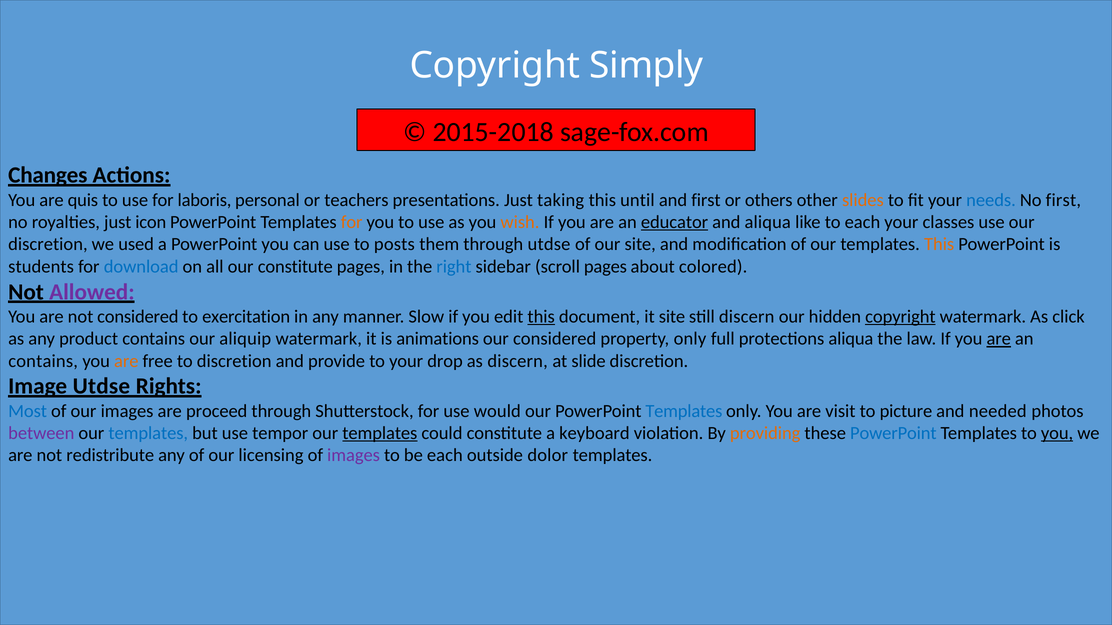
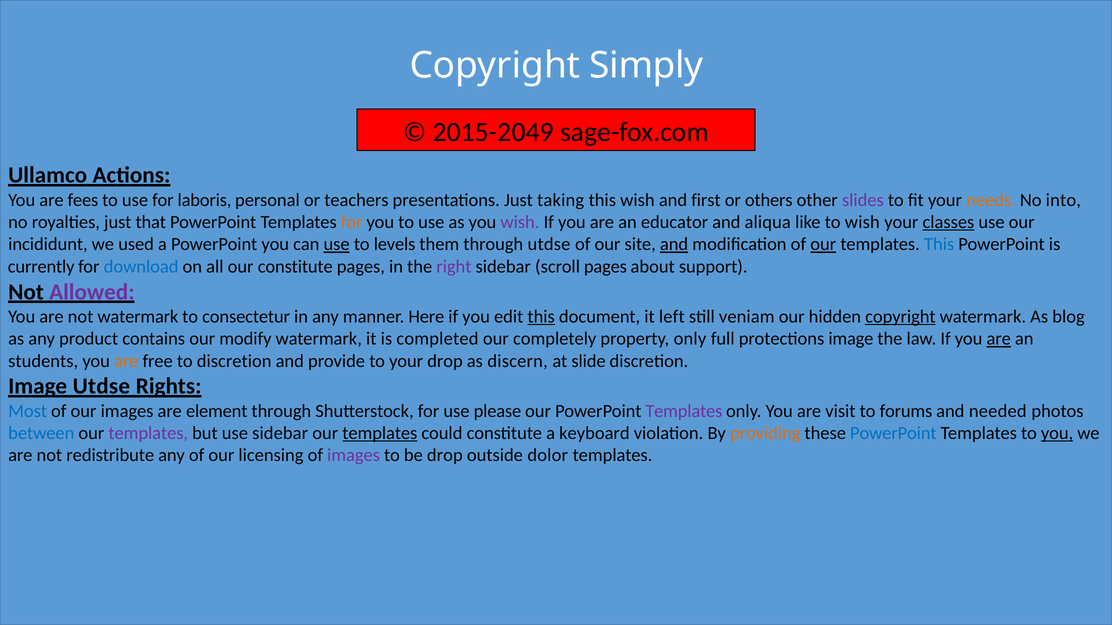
2015-2018: 2015-2018 -> 2015-2049
Changes: Changes -> Ullamco
quis: quis -> fees
this until: until -> wish
slides colour: orange -> purple
needs colour: blue -> orange
No first: first -> into
icon: icon -> that
wish at (520, 222) colour: orange -> purple
educator underline: present -> none
to each: each -> wish
classes underline: none -> present
discretion at (48, 245): discretion -> incididunt
use at (337, 245) underline: none -> present
posts: posts -> levels
and at (674, 245) underline: none -> present
our at (823, 245) underline: none -> present
This at (939, 245) colour: orange -> blue
students: students -> currently
right colour: blue -> purple
colored: colored -> support
not considered: considered -> watermark
exercitation: exercitation -> consectetur
Slow: Slow -> Here
it site: site -> left
still discern: discern -> veniam
click: click -> blog
aliquip: aliquip -> modify
animations: animations -> completed
our considered: considered -> completely
protections aliqua: aliqua -> image
contains at (43, 361): contains -> students
proceed: proceed -> element
would: would -> please
Templates at (684, 411) colour: blue -> purple
picture: picture -> forums
between colour: purple -> blue
templates at (148, 434) colour: blue -> purple
use tempor: tempor -> sidebar
be each: each -> drop
